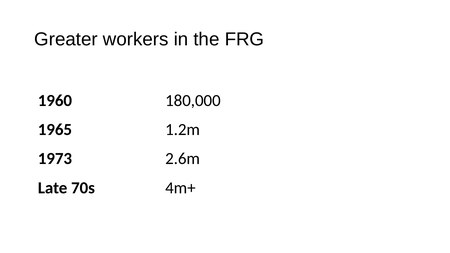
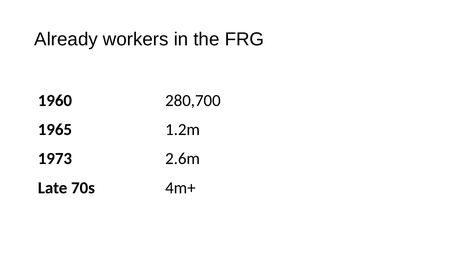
Greater: Greater -> Already
180,000: 180,000 -> 280,700
